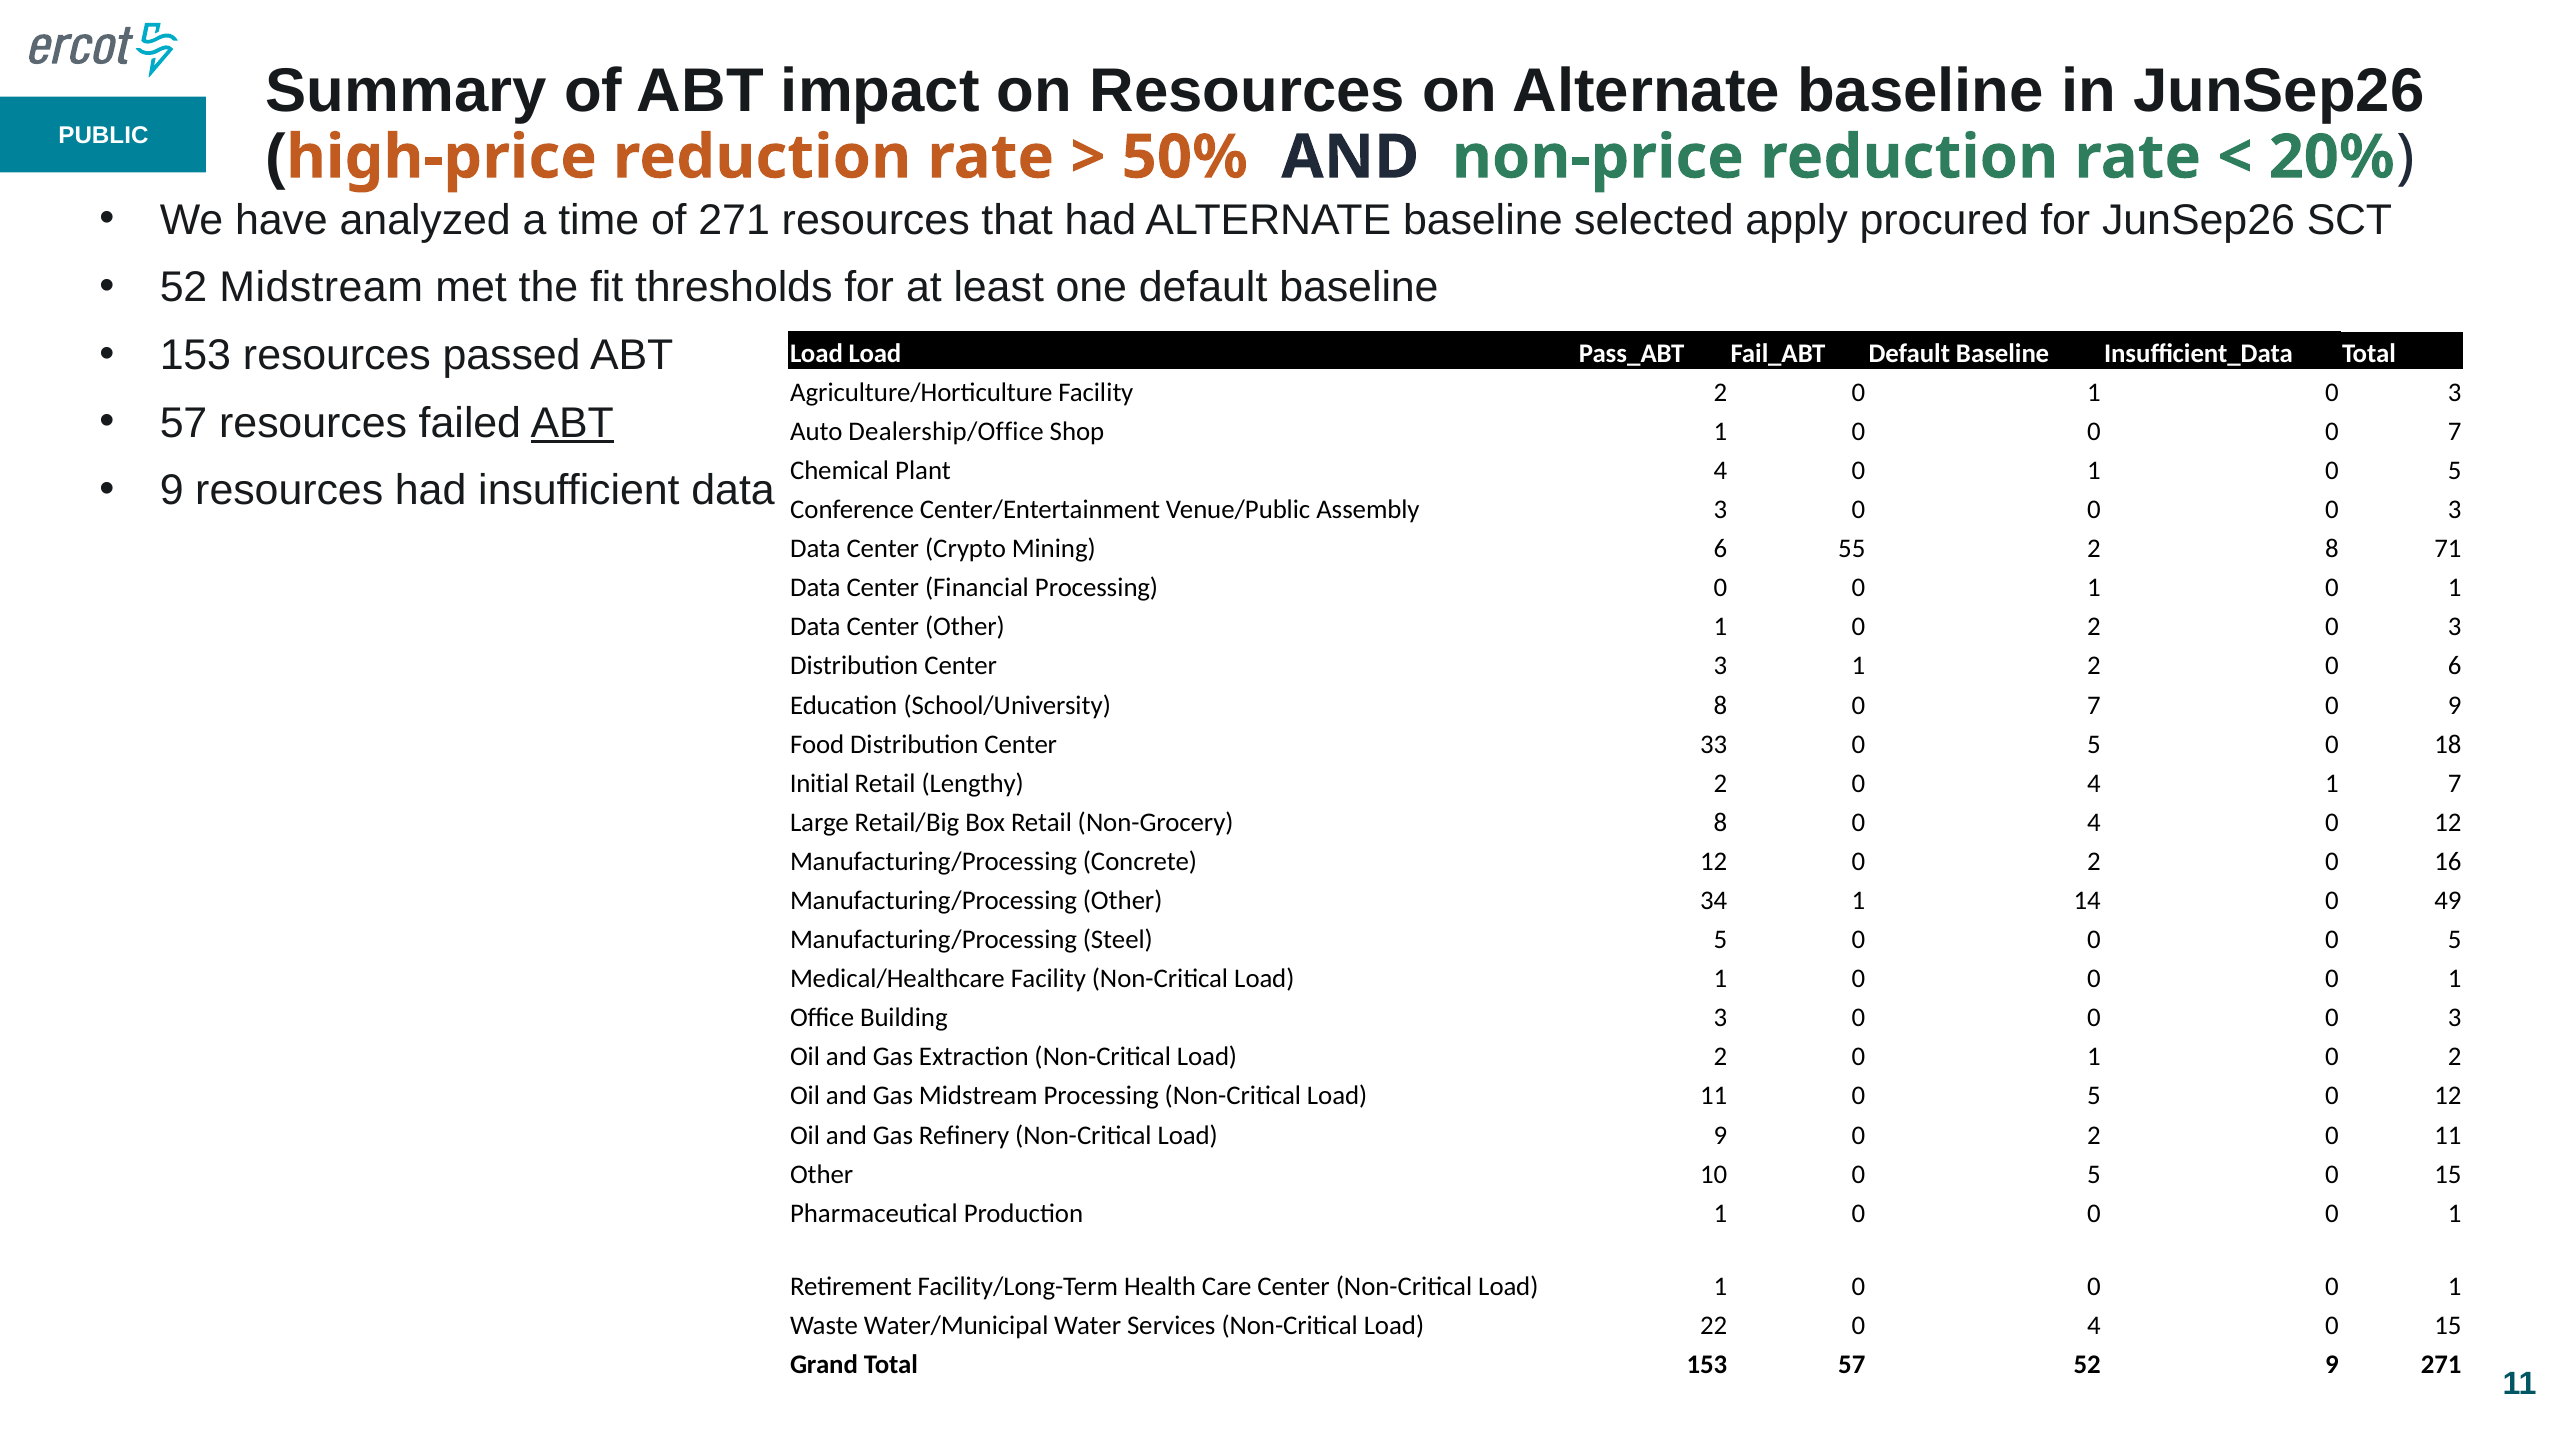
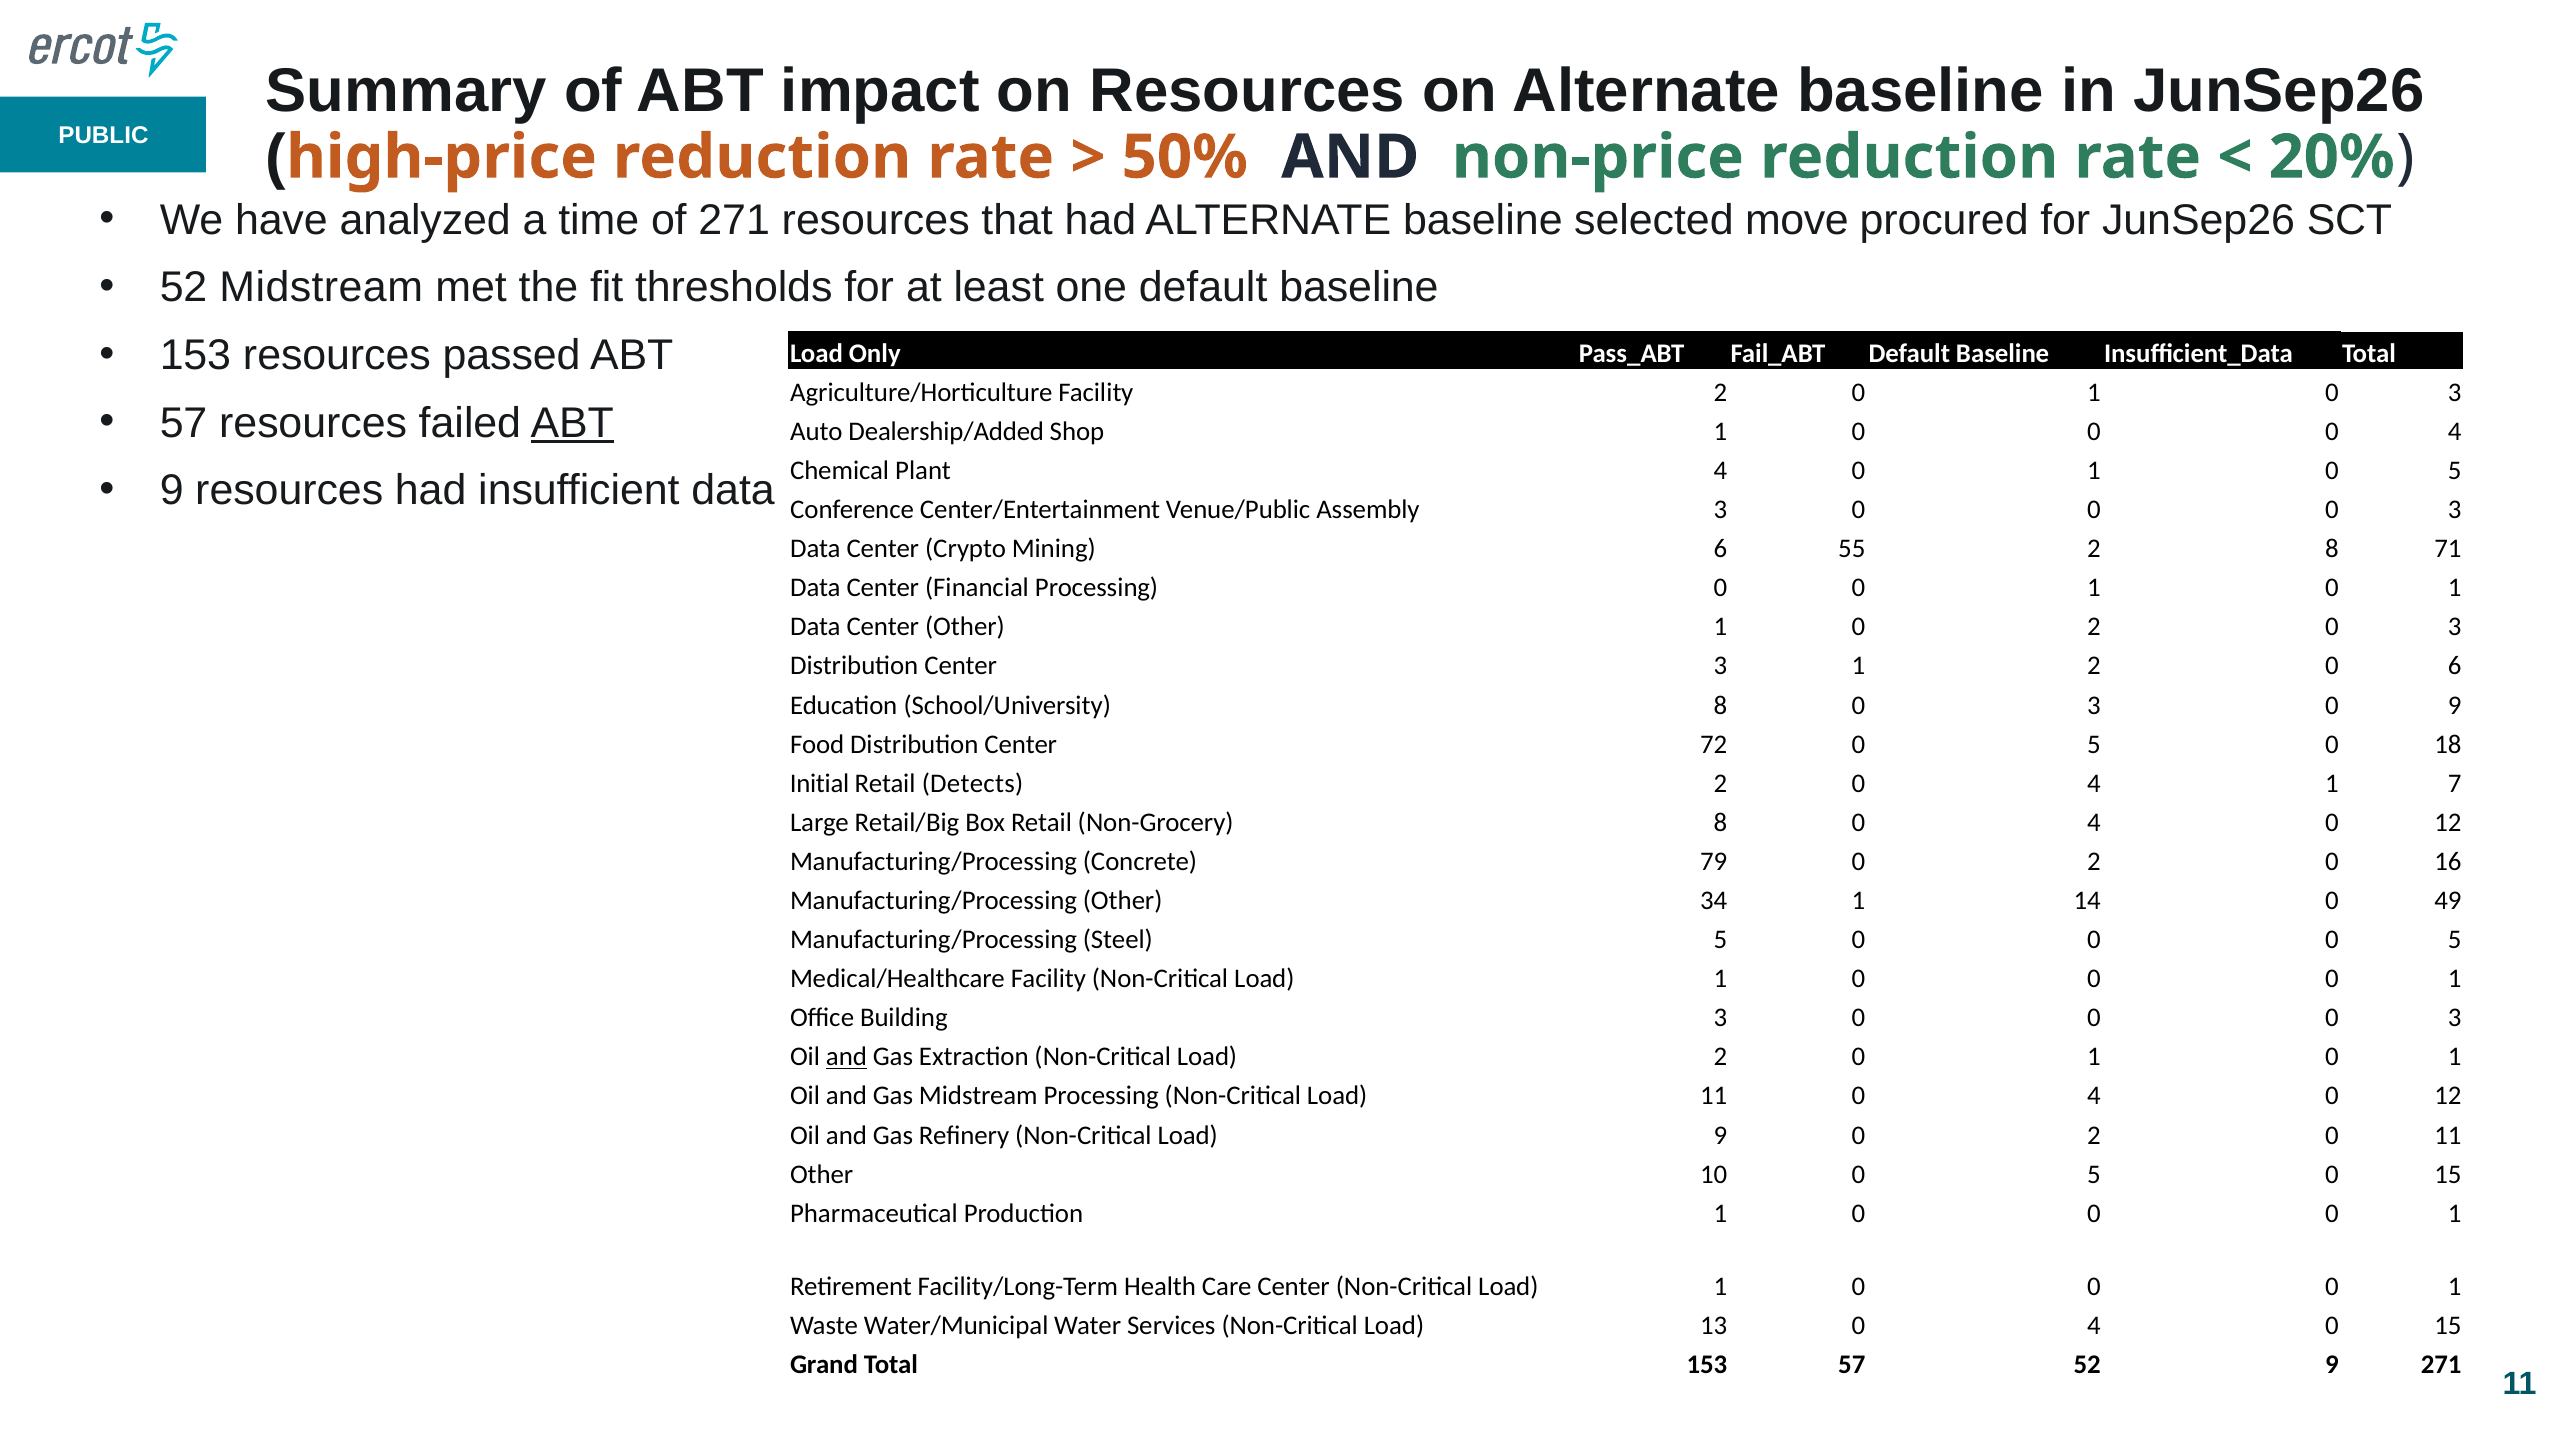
apply: apply -> move
Load Load: Load -> Only
Dealership/Office: Dealership/Office -> Dealership/Added
0 0 7: 7 -> 4
8 0 7: 7 -> 3
33: 33 -> 72
Lengthy: Lengthy -> Detects
Concrete 12: 12 -> 79
and at (846, 1057) underline: none -> present
2 at (2455, 1057): 2 -> 1
11 0 5: 5 -> 4
22: 22 -> 13
